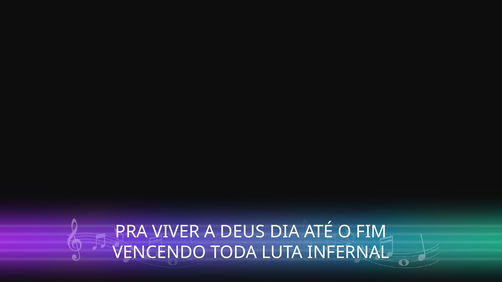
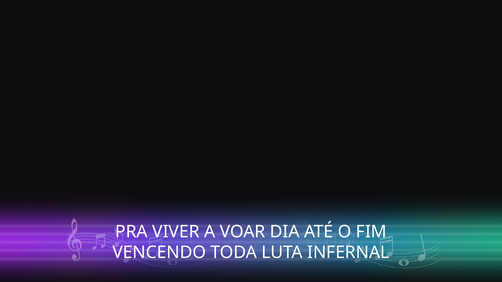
DEUS: DEUS -> VOAR
